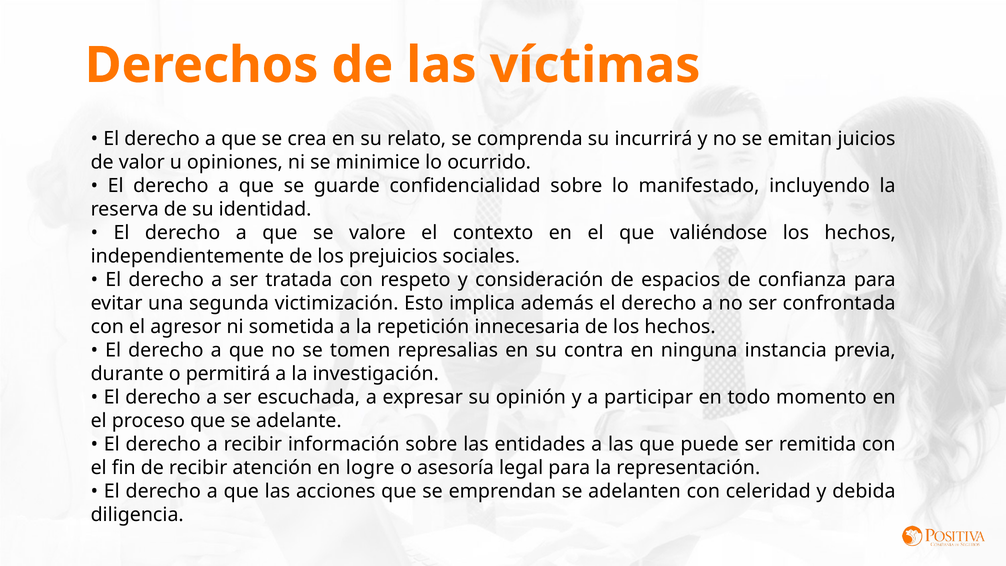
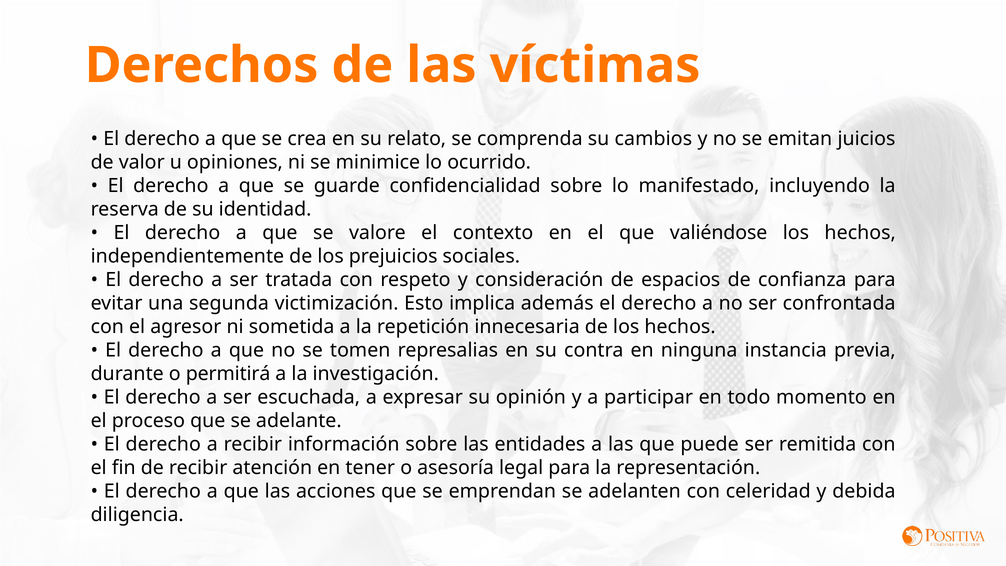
incurrirá: incurrirá -> cambios
logre: logre -> tener
